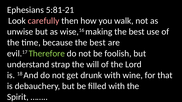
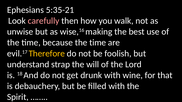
5:81-21: 5:81-21 -> 5:35-21
because the best: best -> time
Therefore colour: light green -> yellow
